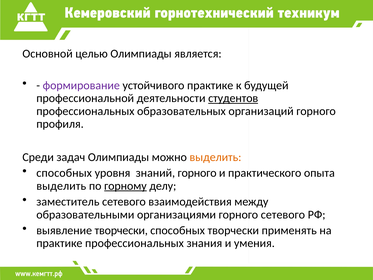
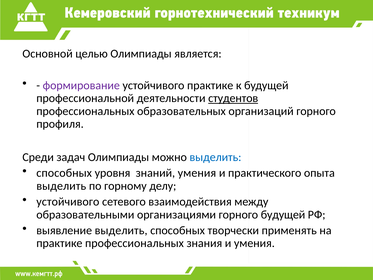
выделить at (215, 157) colour: orange -> blue
знаний горного: горного -> умения
горному underline: present -> none
заместитель at (68, 202): заместитель -> устойчивого
горного сетевого: сетевого -> будущей
выявление творчески: творчески -> выделить
